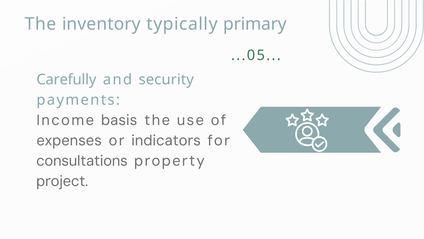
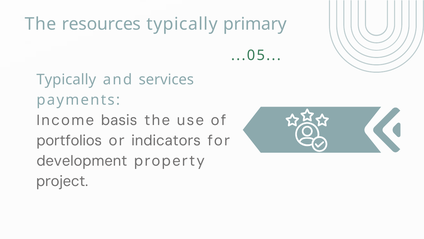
inventory: inventory -> resources
Carefully at (66, 79): Carefully -> Typically
security: security -> services
expenses: expenses -> portfolios
consultations: consultations -> development
